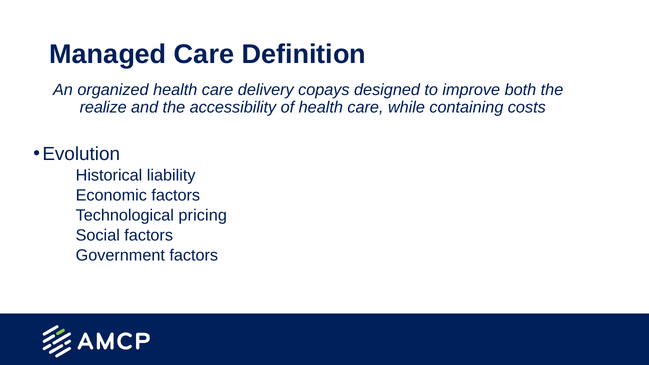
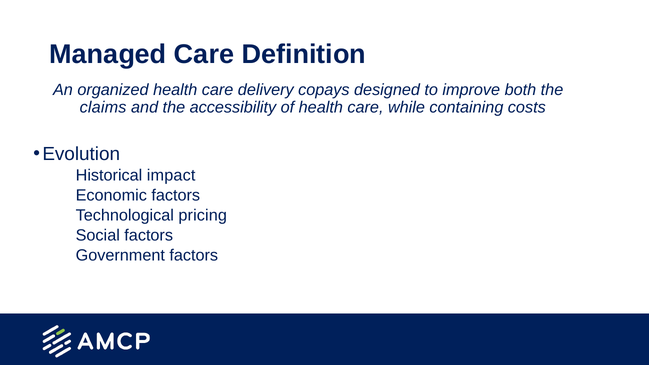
realize: realize -> claims
liability: liability -> impact
